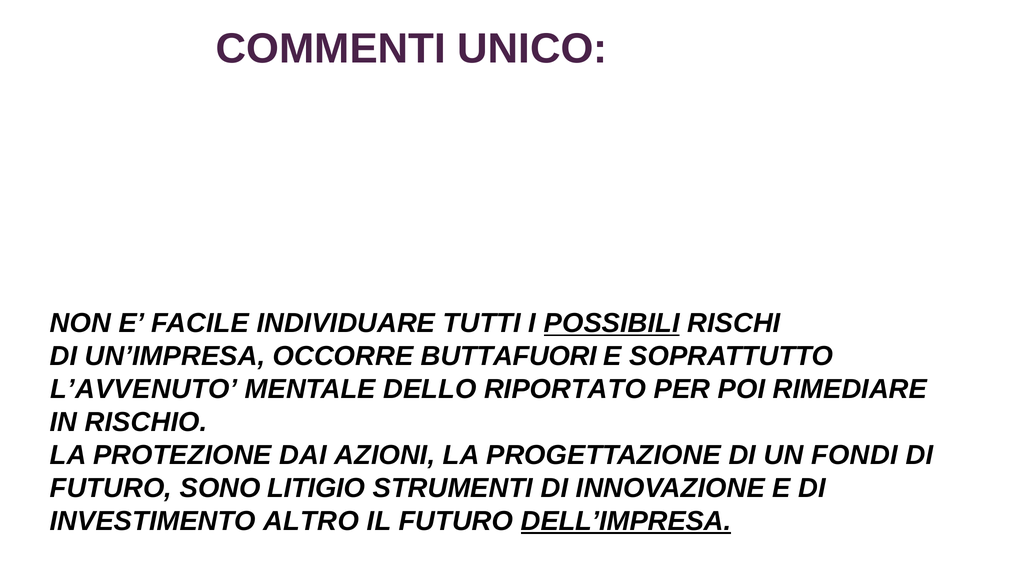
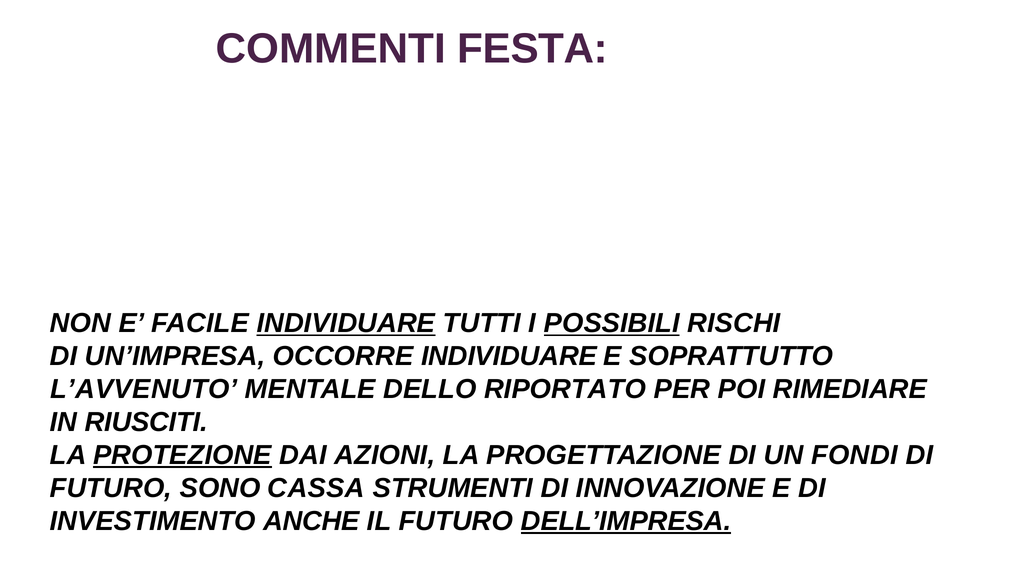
UNICO: UNICO -> FESTA
INDIVIDUARE at (346, 323) underline: none -> present
OCCORRE BUTTAFUORI: BUTTAFUORI -> INDIVIDUARE
RISCHIO: RISCHIO -> RIUSCITI
PROTEZIONE underline: none -> present
LITIGIO: LITIGIO -> CASSA
ALTRO: ALTRO -> ANCHE
